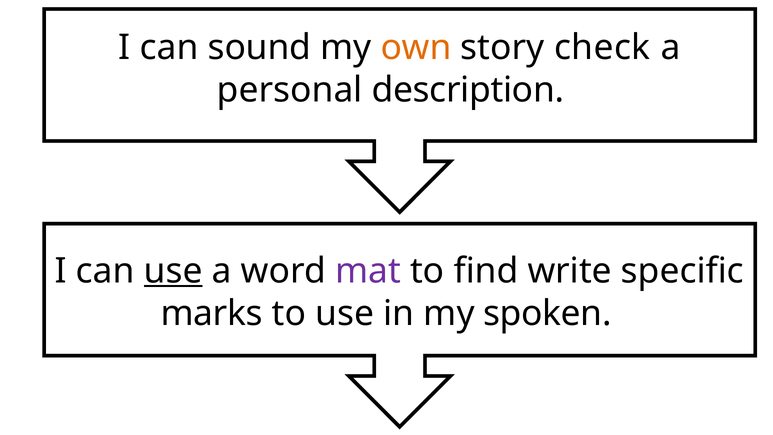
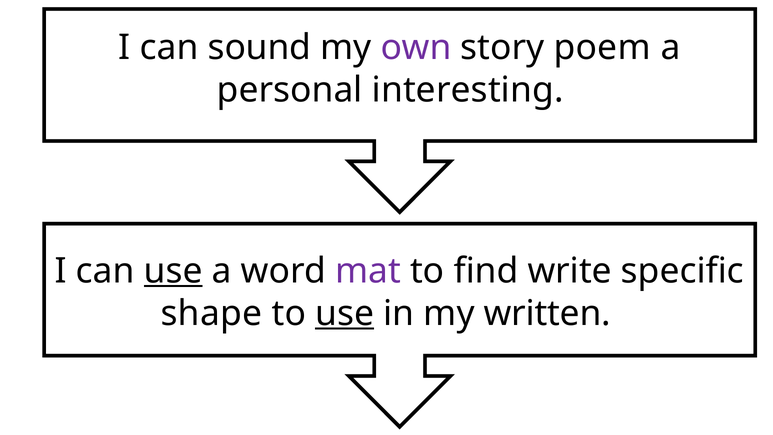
own colour: orange -> purple
check: check -> poem
description: description -> interesting
marks: marks -> shape
use at (345, 313) underline: none -> present
spoken: spoken -> written
